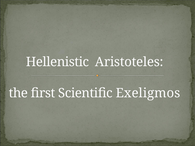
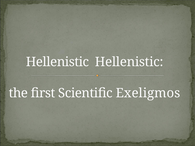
Hellenistic Aristoteles: Aristoteles -> Hellenistic
